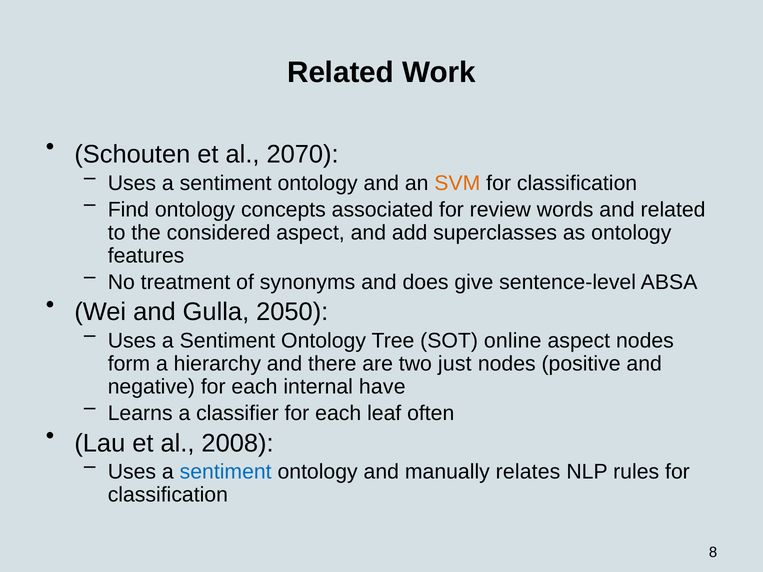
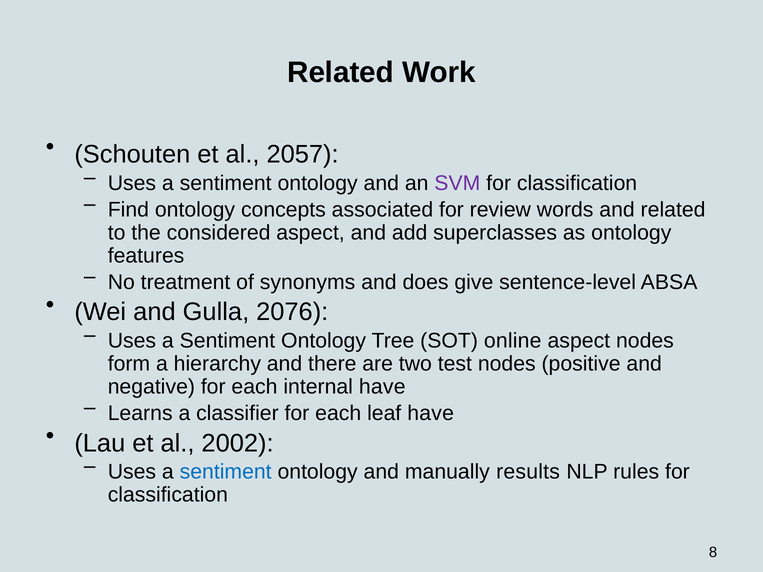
2070: 2070 -> 2057
SVM colour: orange -> purple
2050: 2050 -> 2076
just: just -> test
leaf often: often -> have
2008: 2008 -> 2002
relates: relates -> results
